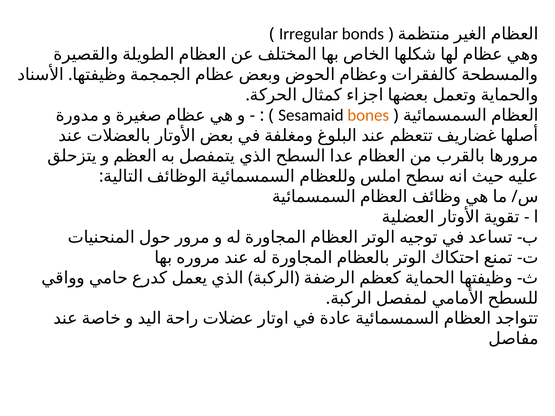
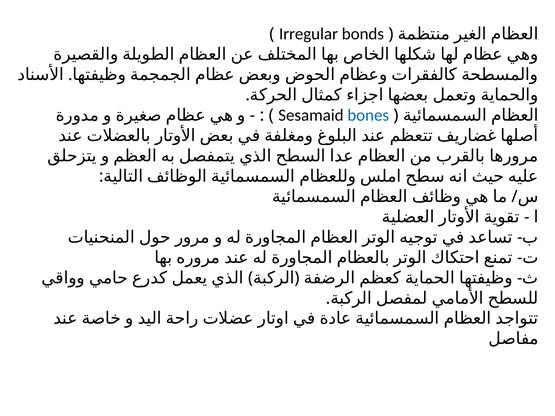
bones colour: orange -> blue
